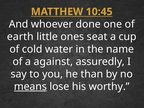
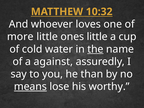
10:45: 10:45 -> 10:32
done: done -> loves
earth: earth -> more
ones seat: seat -> little
the underline: none -> present
